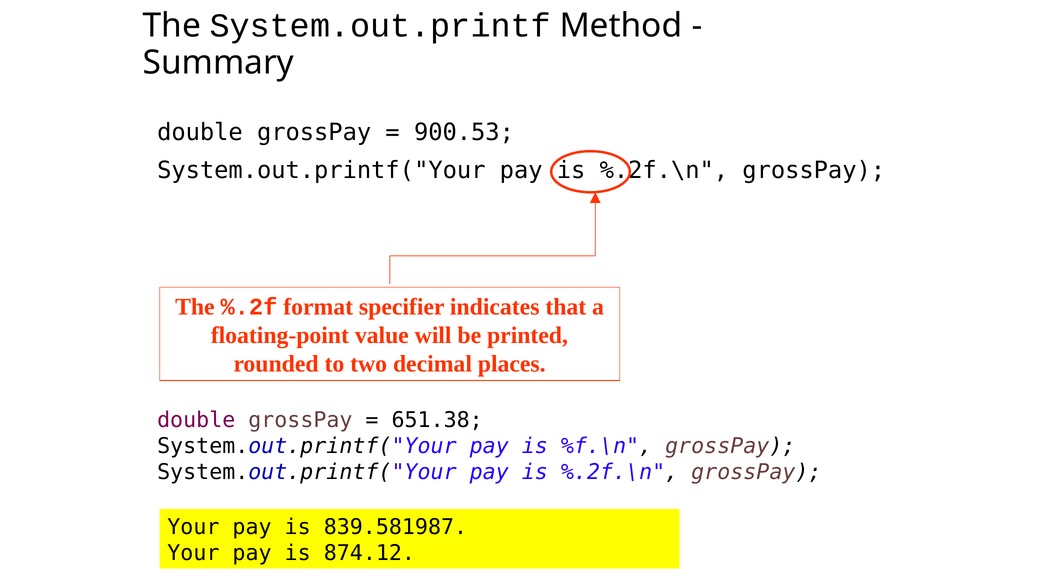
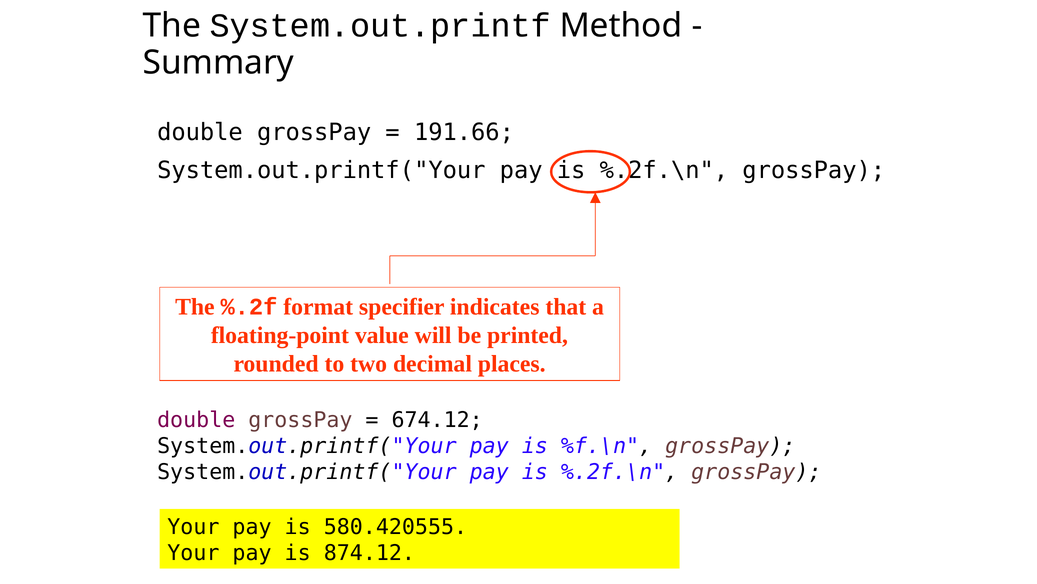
900.53: 900.53 -> 191.66
651.38: 651.38 -> 674.12
839.581987: 839.581987 -> 580.420555
